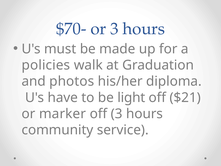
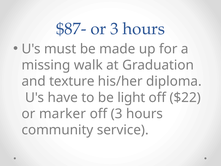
$70-: $70- -> $87-
policies: policies -> missing
photos: photos -> texture
$21: $21 -> $22
